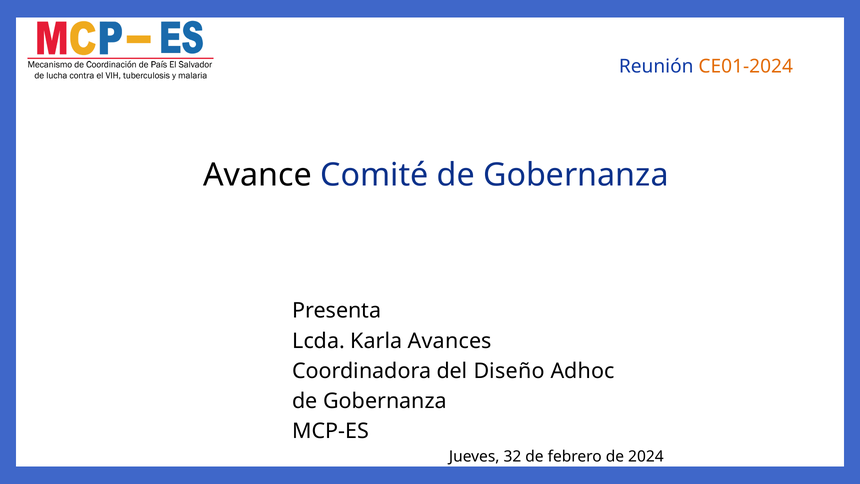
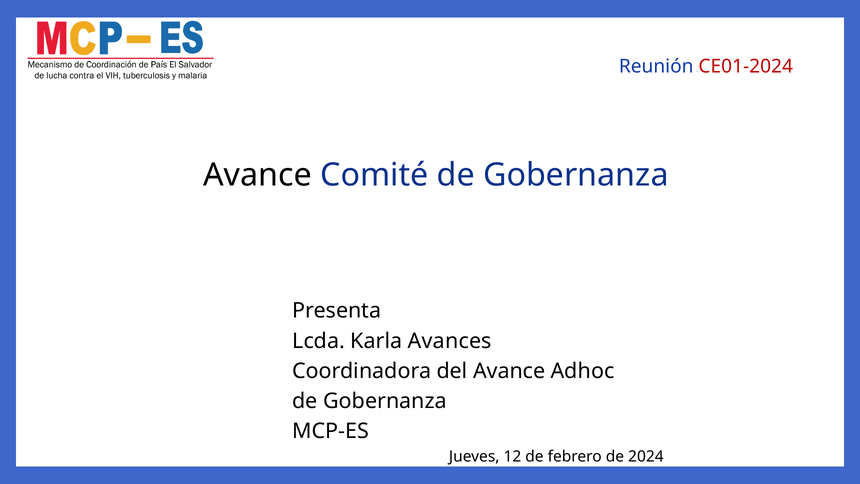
CE01-2024 colour: orange -> red
del Diseño: Diseño -> Avance
32: 32 -> 12
